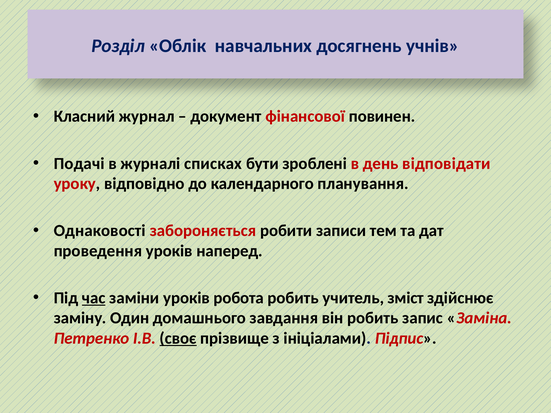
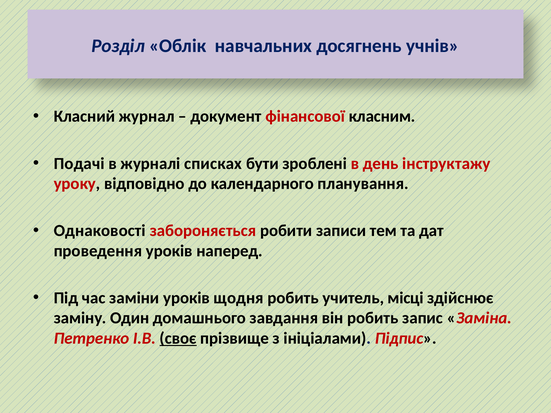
повинен: повинен -> класним
відповідати: відповідати -> інструктажу
час underline: present -> none
робота: робота -> щодня
зміст: зміст -> місці
